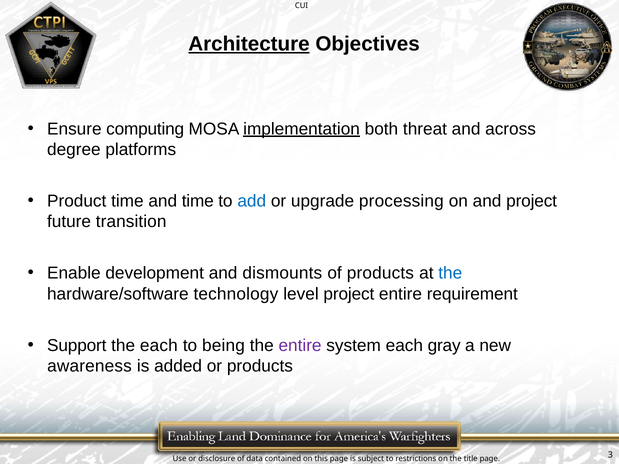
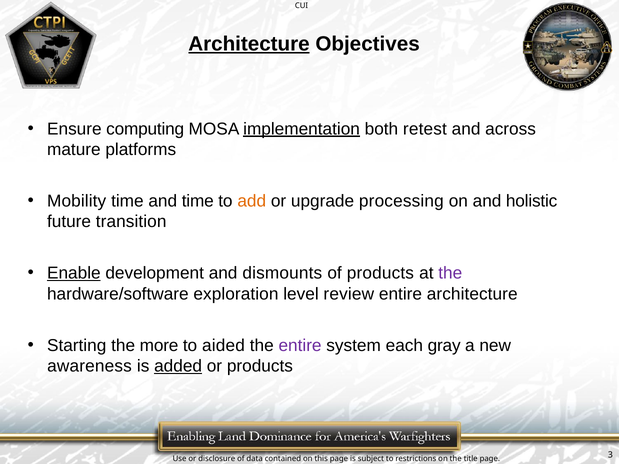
threat: threat -> retest
degree: degree -> mature
Product: Product -> Mobility
add colour: blue -> orange
and project: project -> holistic
Enable underline: none -> present
the at (450, 273) colour: blue -> purple
technology: technology -> exploration
level project: project -> review
entire requirement: requirement -> architecture
Support: Support -> Starting
the each: each -> more
being: being -> aided
added underline: none -> present
